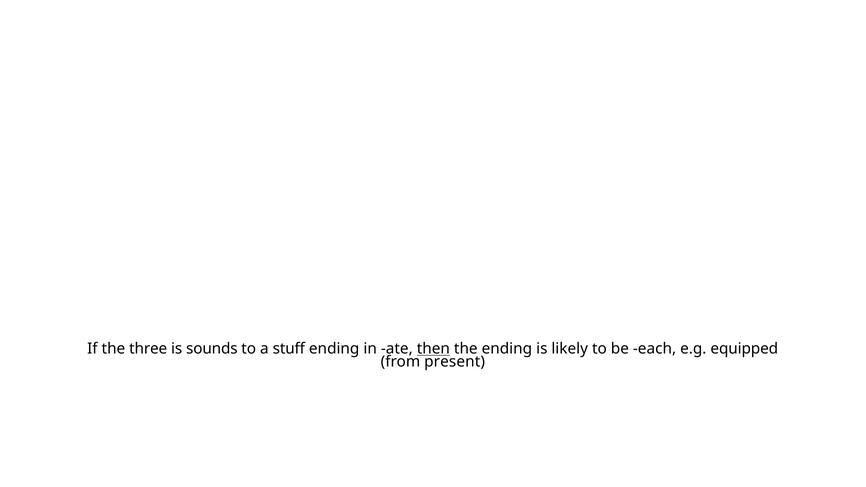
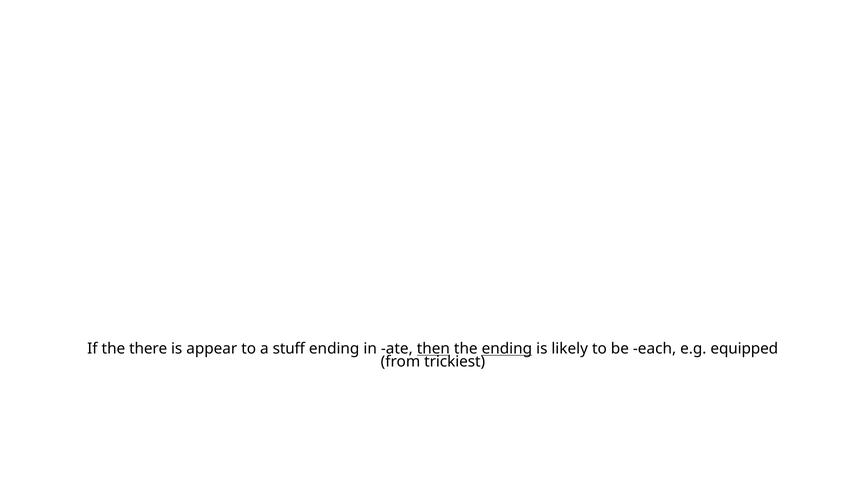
three: three -> there
sounds: sounds -> appear
ending at (507, 349) underline: none -> present
present: present -> trickiest
